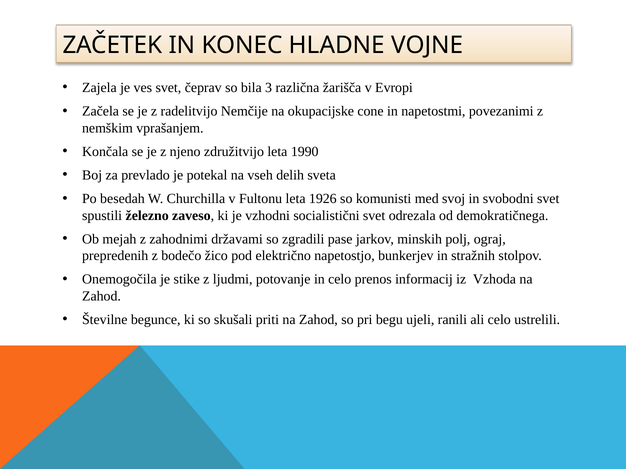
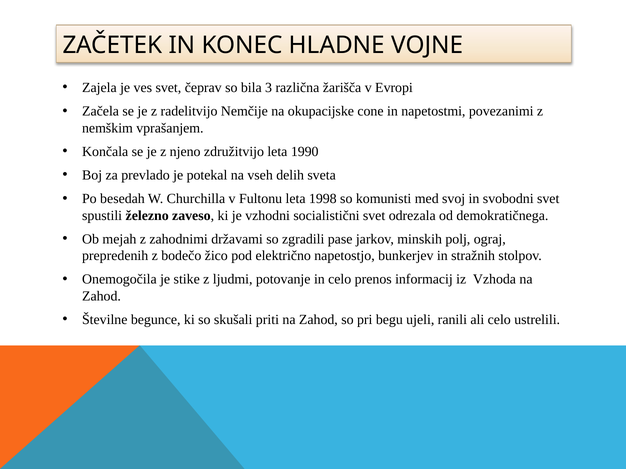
1926: 1926 -> 1998
